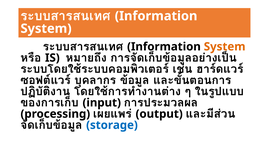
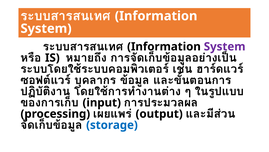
System at (225, 46) colour: orange -> purple
